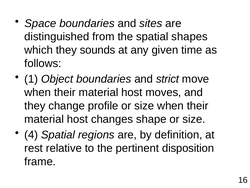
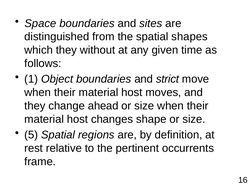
sounds: sounds -> without
profile: profile -> ahead
4: 4 -> 5
disposition: disposition -> occurrents
